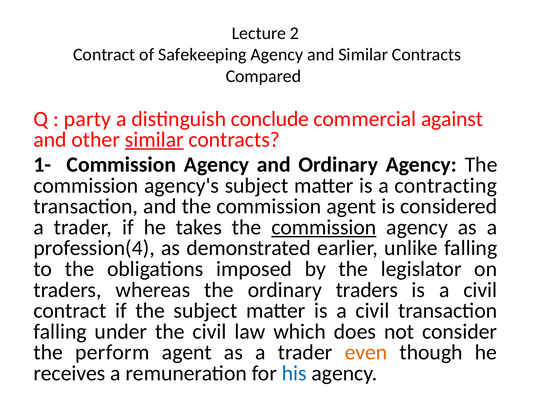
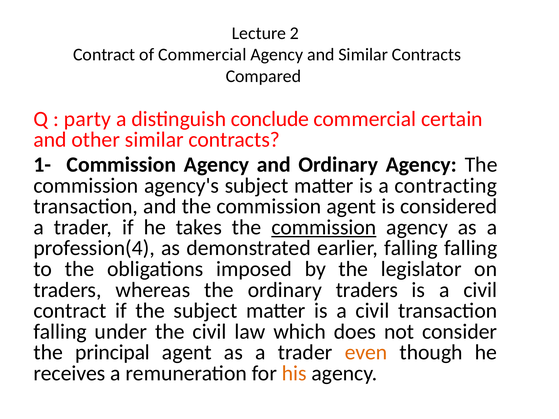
of Safekeeping: Safekeeping -> Commercial
against: against -> certain
similar at (154, 140) underline: present -> none
earlier unlike: unlike -> falling
perform: perform -> principal
his colour: blue -> orange
